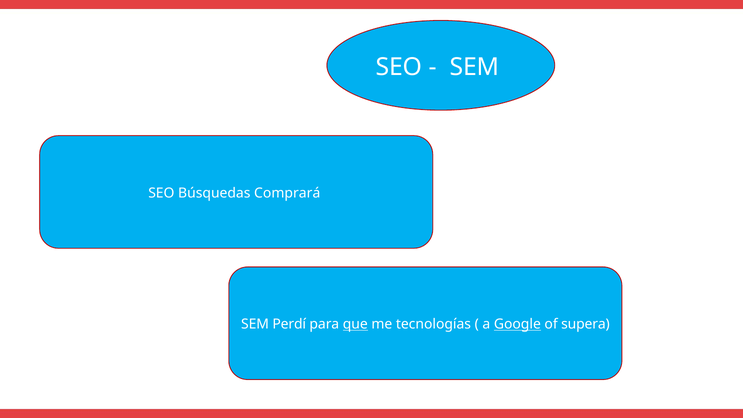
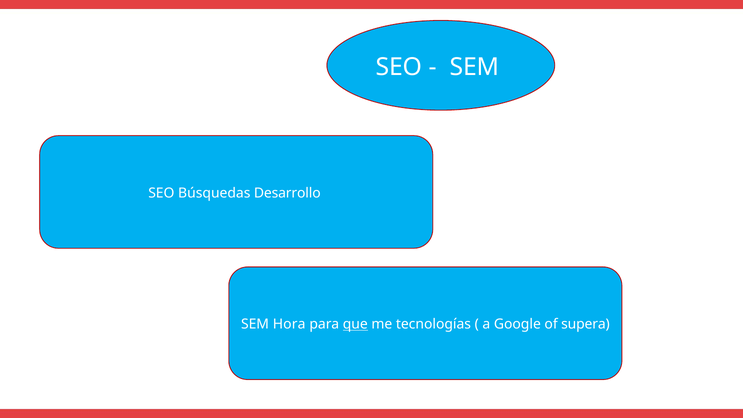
Comprará: Comprará -> Desarrollo
Perdí: Perdí -> Hora
Google underline: present -> none
